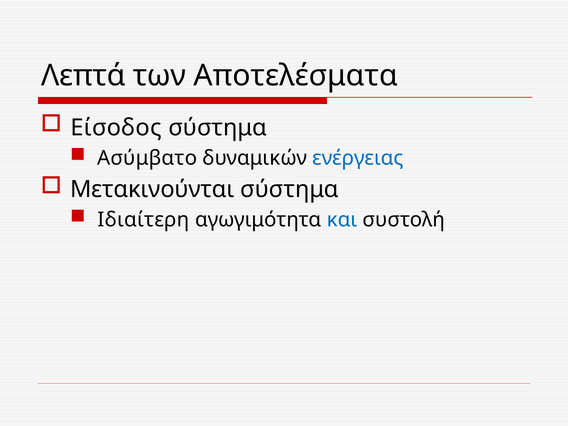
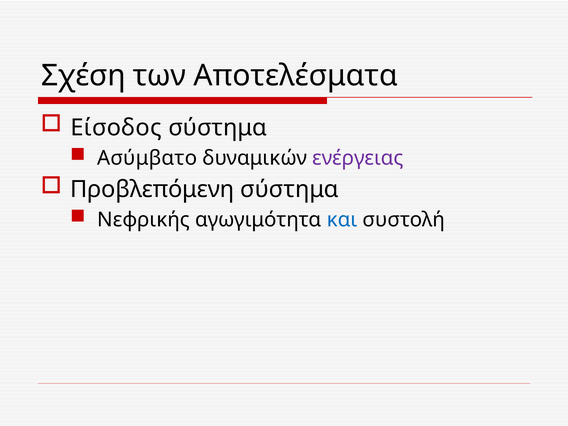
Λεπτά: Λεπτά -> Σχέση
ενέργειας colour: blue -> purple
Μετακινούνται: Μετακινούνται -> Προβλεπόμενη
Ιδιαίτερη: Ιδιαίτερη -> Νεφρικής
